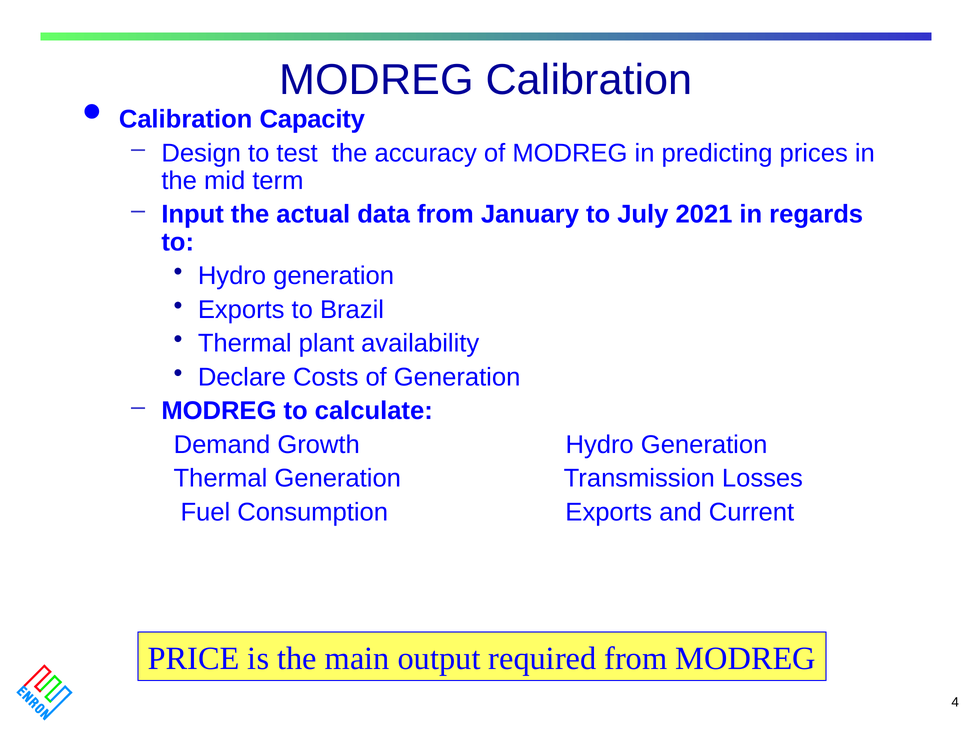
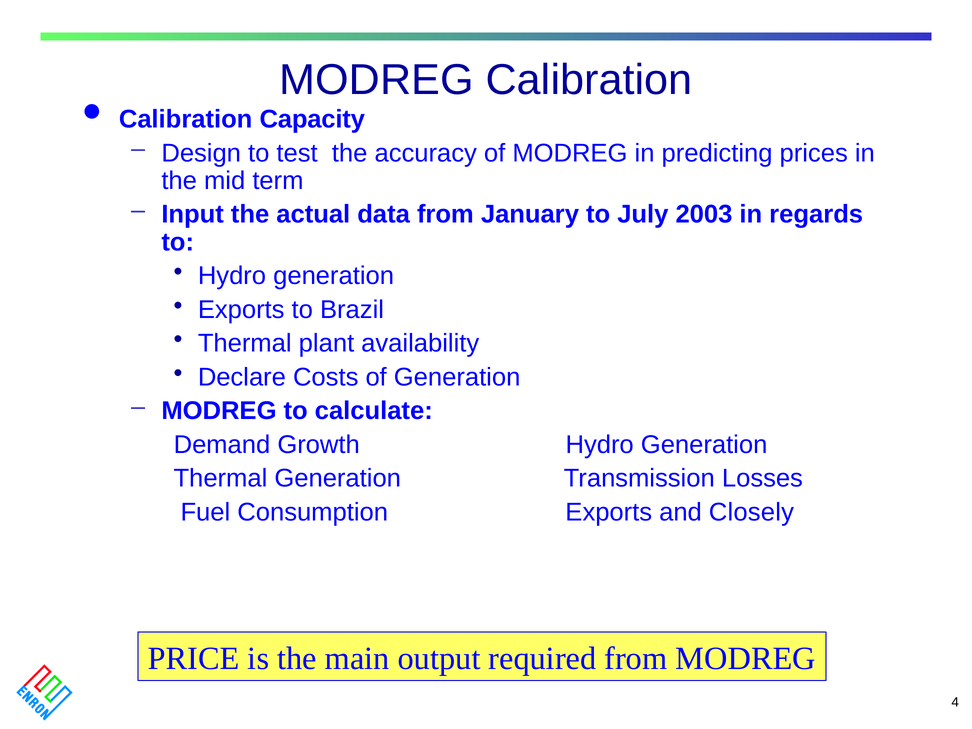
2021: 2021 -> 2003
Current: Current -> Closely
